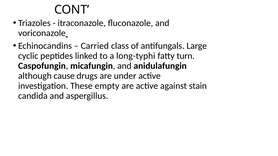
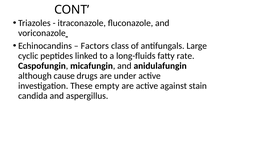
Carried: Carried -> Factors
long-typhi: long-typhi -> long-fluids
turn: turn -> rate
